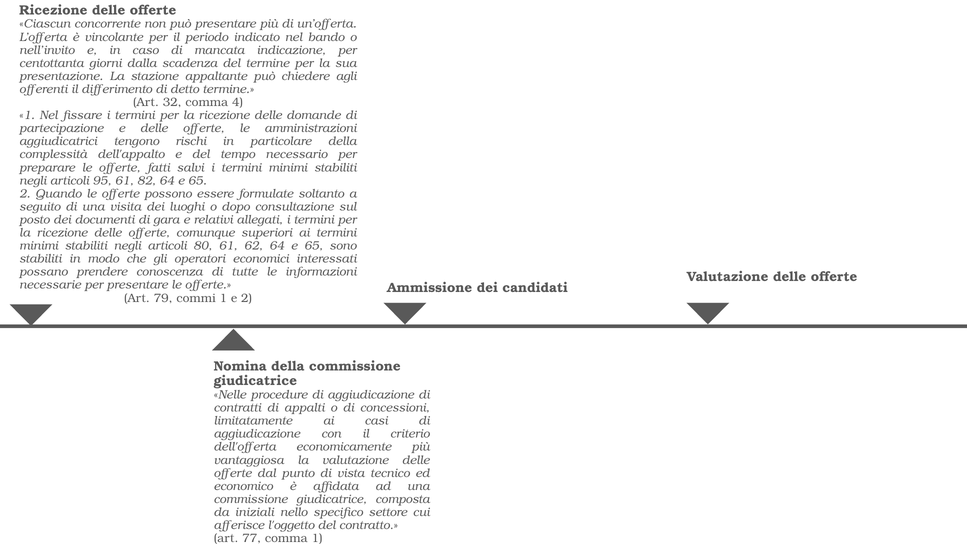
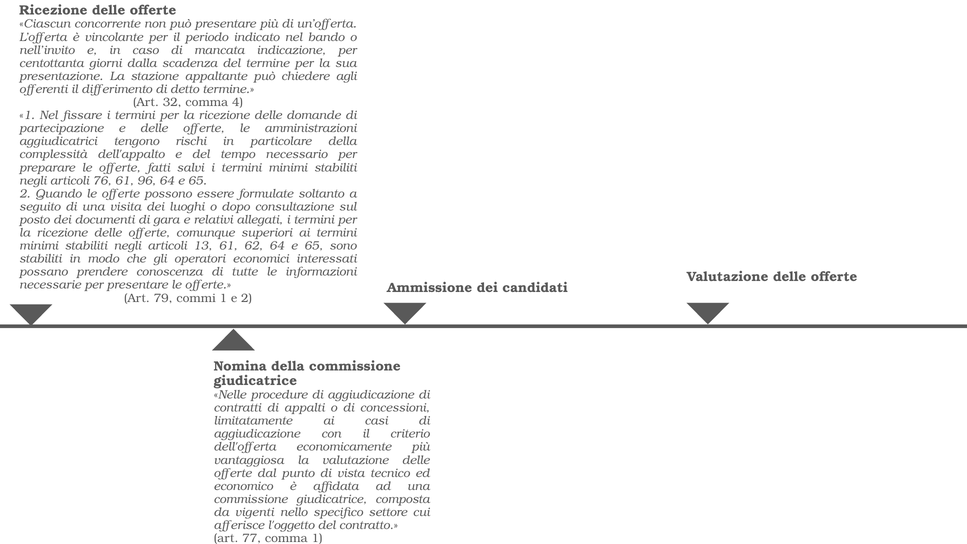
95: 95 -> 76
82: 82 -> 96
80: 80 -> 13
iniziali: iniziali -> vigenti
